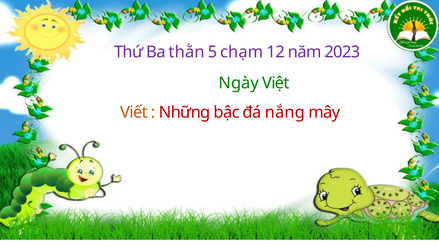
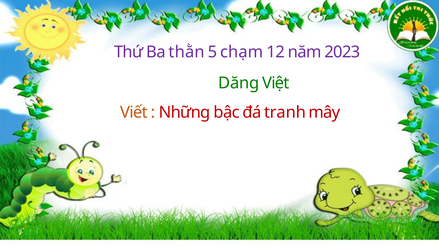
Ngày: Ngày -> Dăng
nắng: nắng -> tranh
